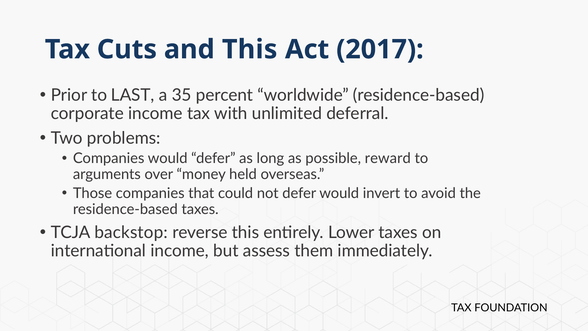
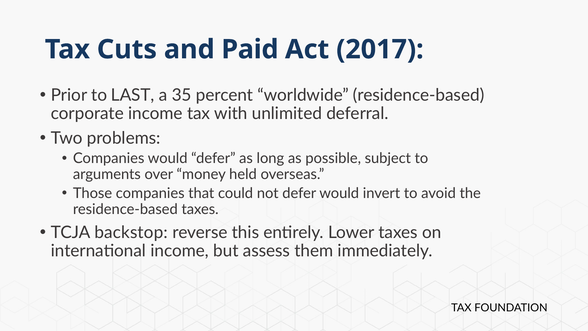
and This: This -> Paid
reward: reward -> subject
